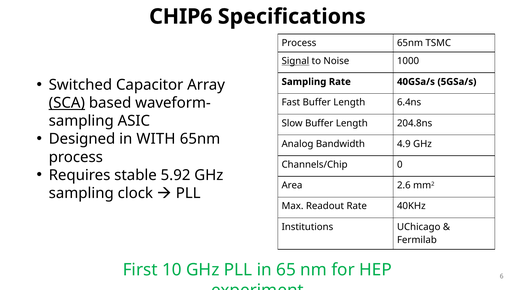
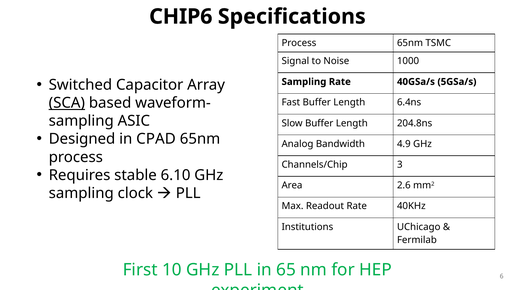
Signal underline: present -> none
WITH: WITH -> CPAD
0: 0 -> 3
5.92: 5.92 -> 6.10
